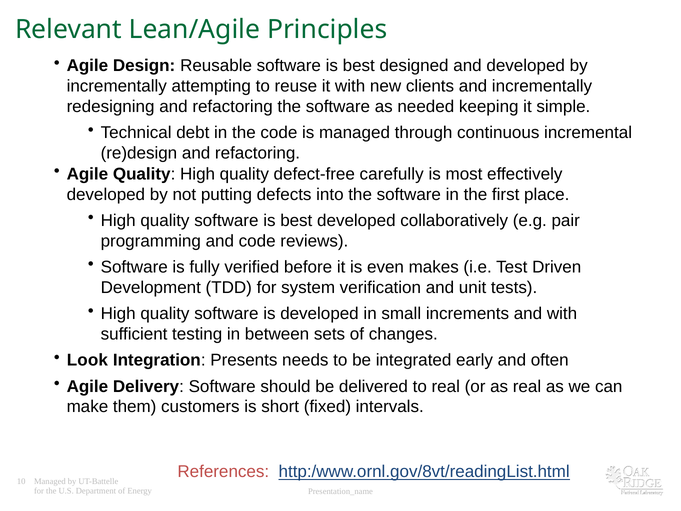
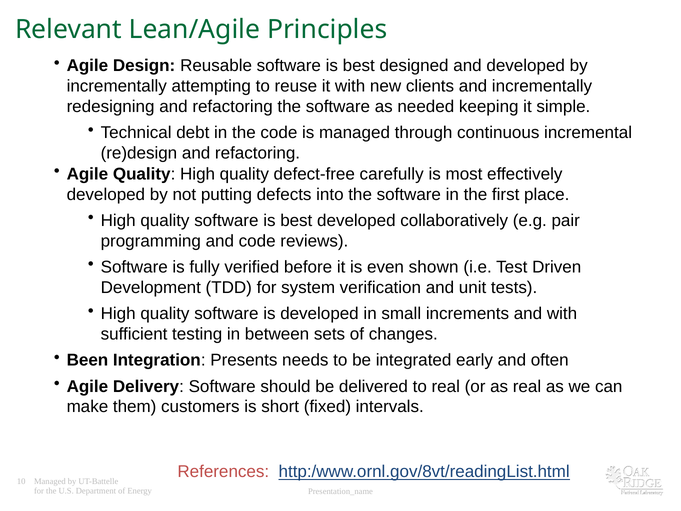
makes: makes -> shown
Look: Look -> Been
